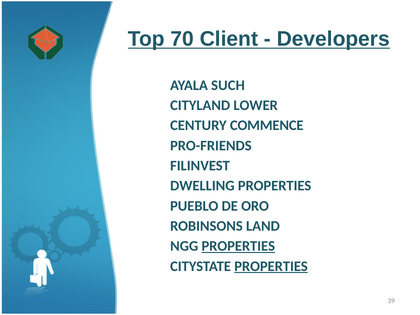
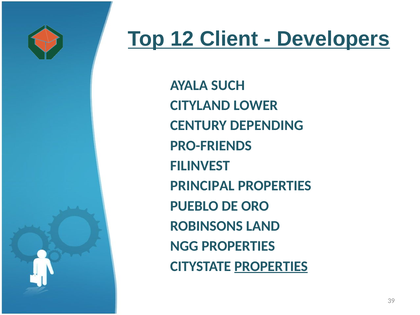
70: 70 -> 12
COMMENCE: COMMENCE -> DEPENDING
DWELLING: DWELLING -> PRINCIPAL
PROPERTIES at (238, 246) underline: present -> none
